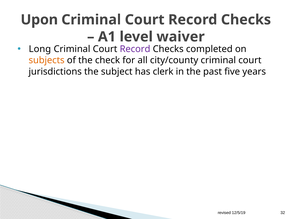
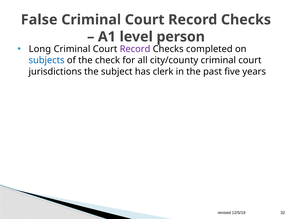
Upon: Upon -> False
waiver: waiver -> person
subjects colour: orange -> blue
